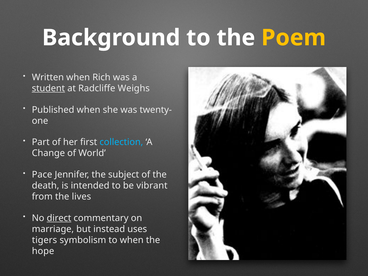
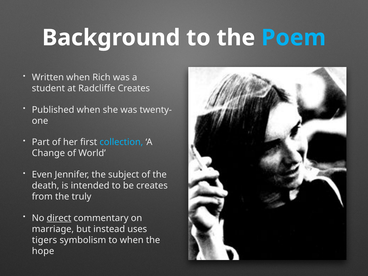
Poem colour: yellow -> light blue
student underline: present -> none
Radcliffe Weighs: Weighs -> Creates
Pace: Pace -> Even
be vibrant: vibrant -> creates
lives: lives -> truly
